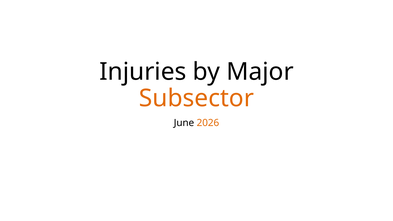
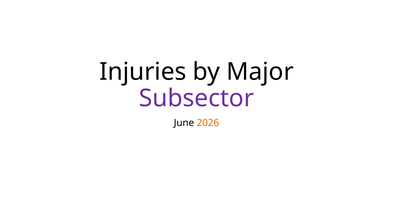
Subsector colour: orange -> purple
